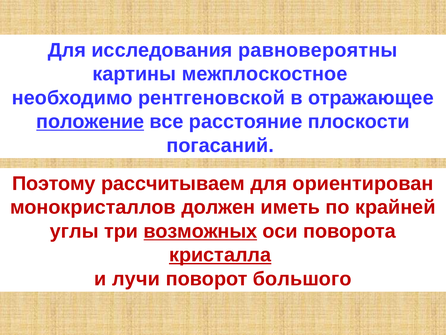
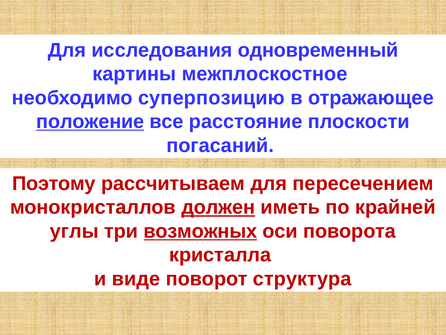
равновероятны: равновероятны -> одновременный
рентгеновской: рентгеновской -> суперпозицию
ориентирован: ориентирован -> пересечением
должен underline: none -> present
кристалла underline: present -> none
лучи: лучи -> виде
большого: большого -> структура
